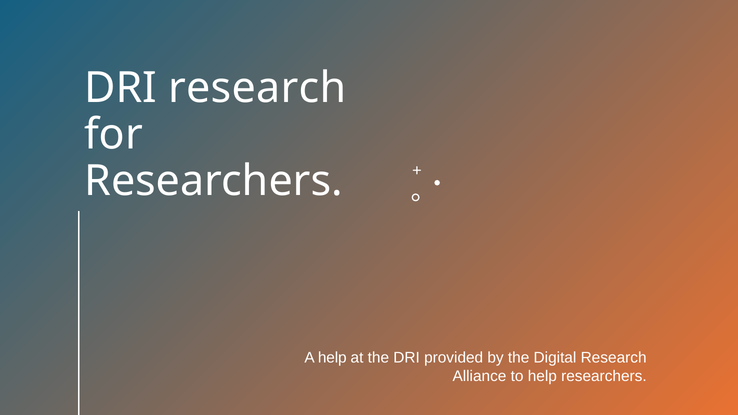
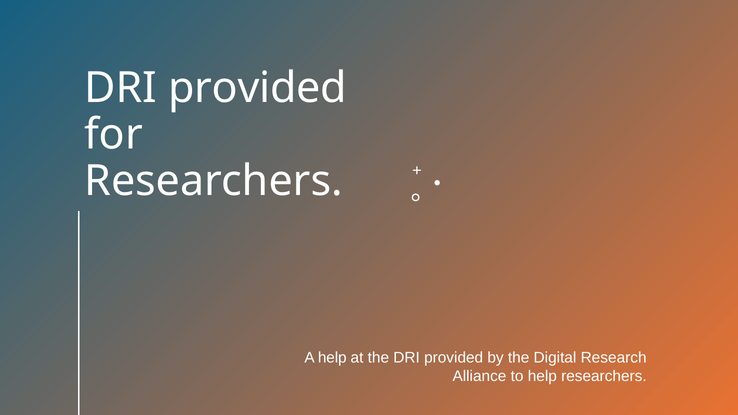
research at (257, 88): research -> provided
